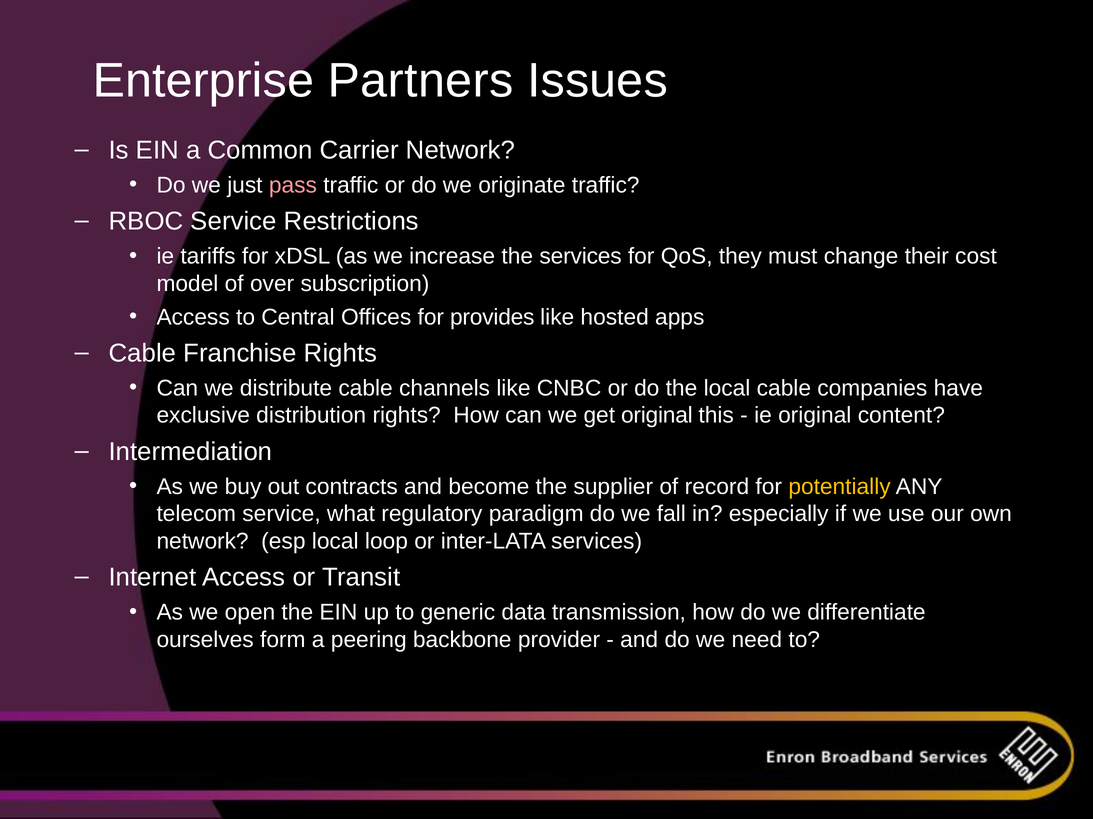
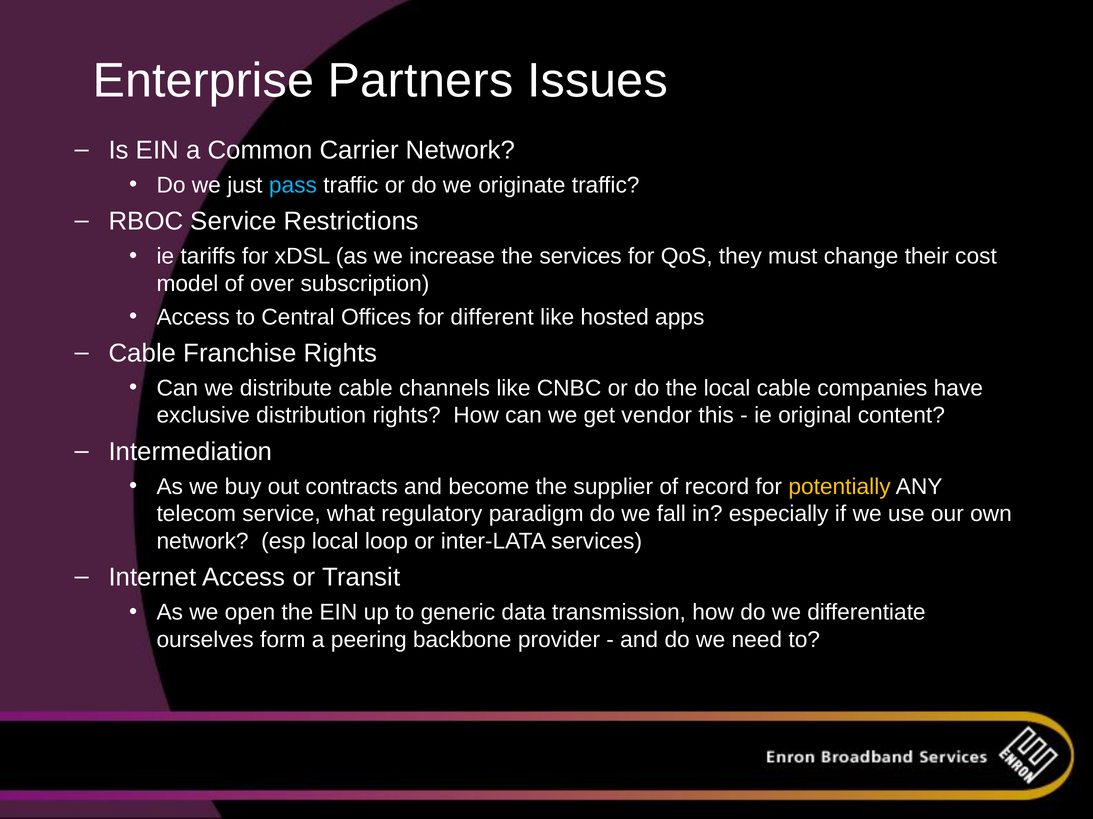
pass colour: pink -> light blue
provides: provides -> different
get original: original -> vendor
